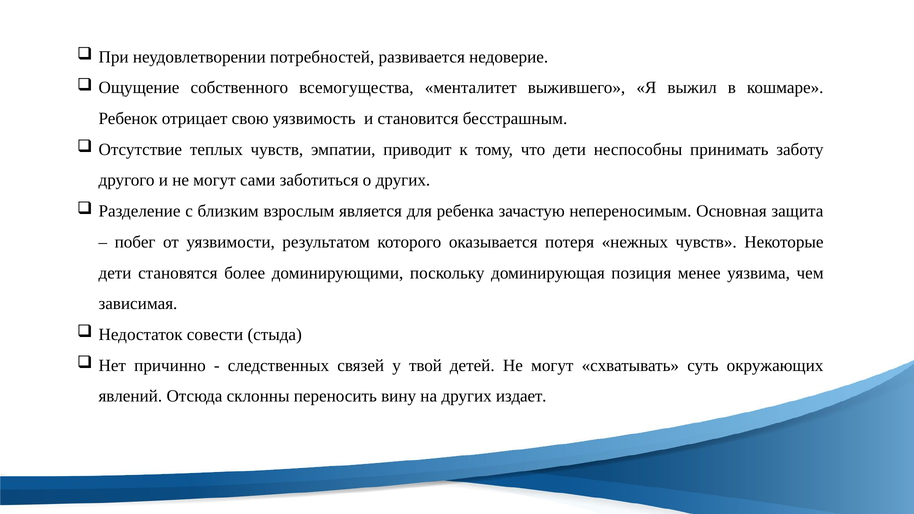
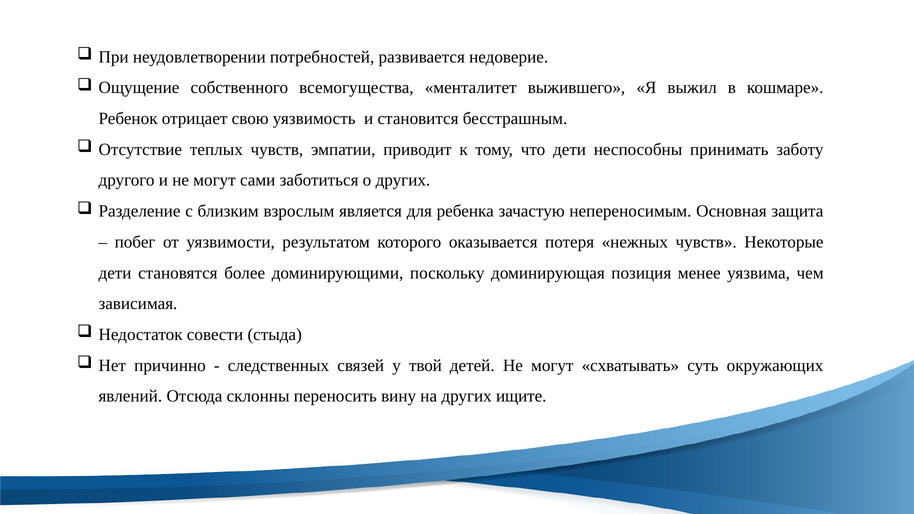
издает: издает -> ищите
